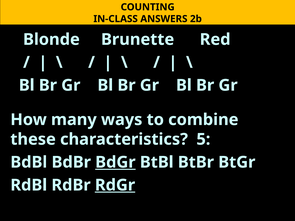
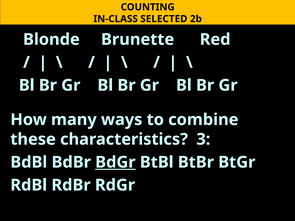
ANSWERS: ANSWERS -> SELECTED
5: 5 -> 3
RdGr underline: present -> none
